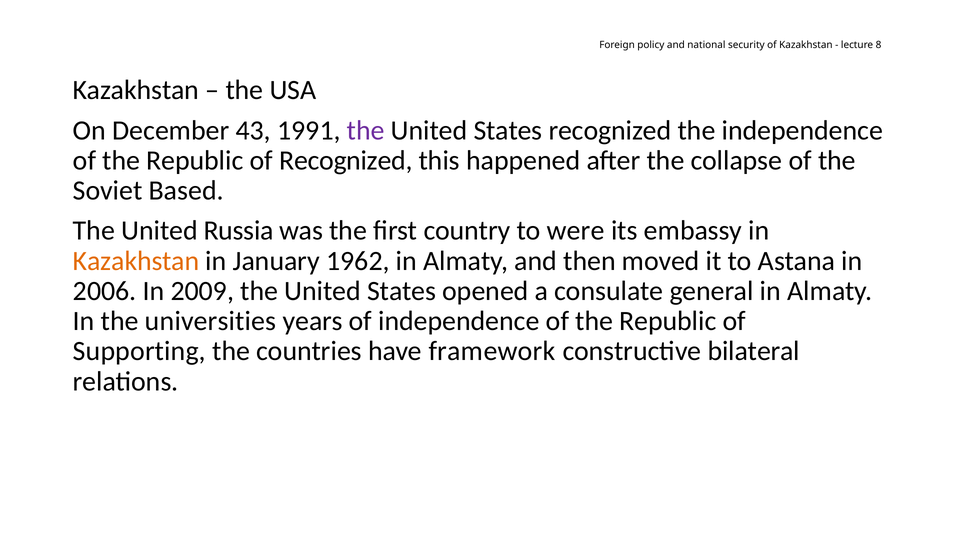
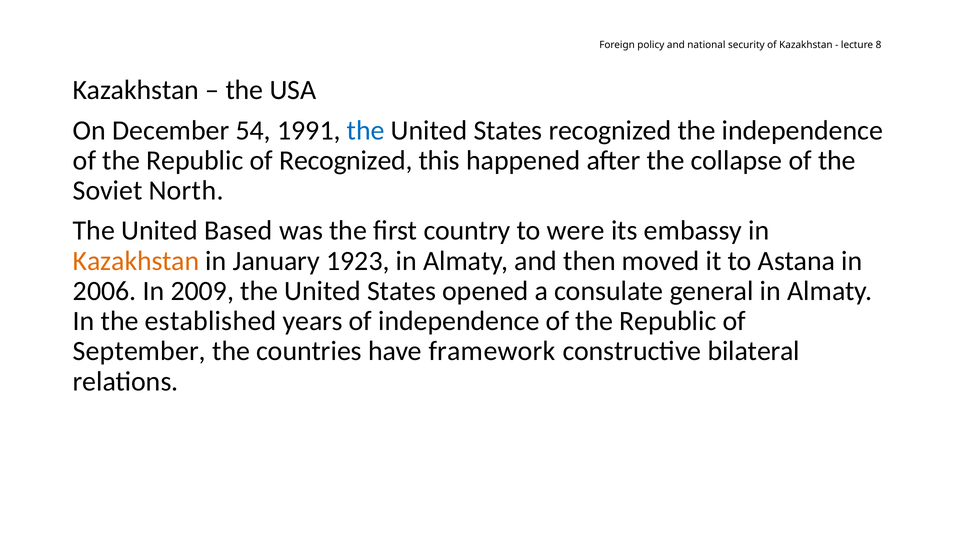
43: 43 -> 54
the at (366, 130) colour: purple -> blue
Based: Based -> North
Russia: Russia -> Based
1962: 1962 -> 1923
universities: universities -> established
Supporting: Supporting -> September
